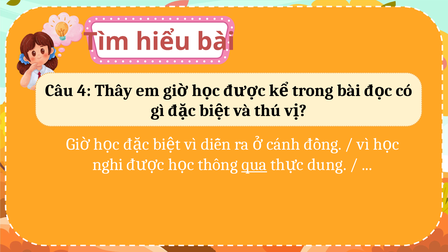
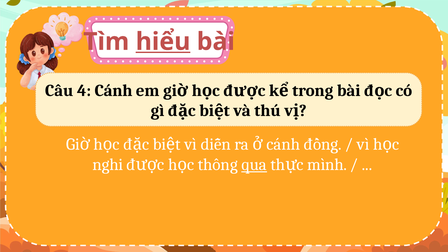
hiểu underline: none -> present
4 Thầy: Thầy -> Cánh
dung: dung -> mình
